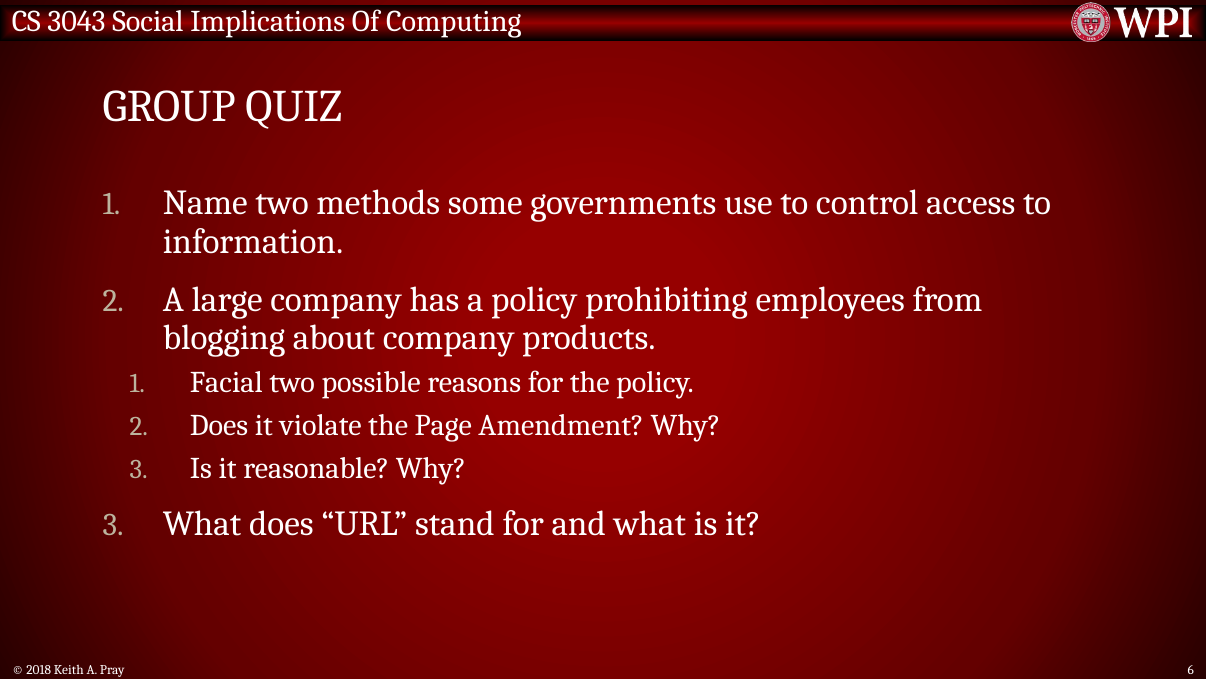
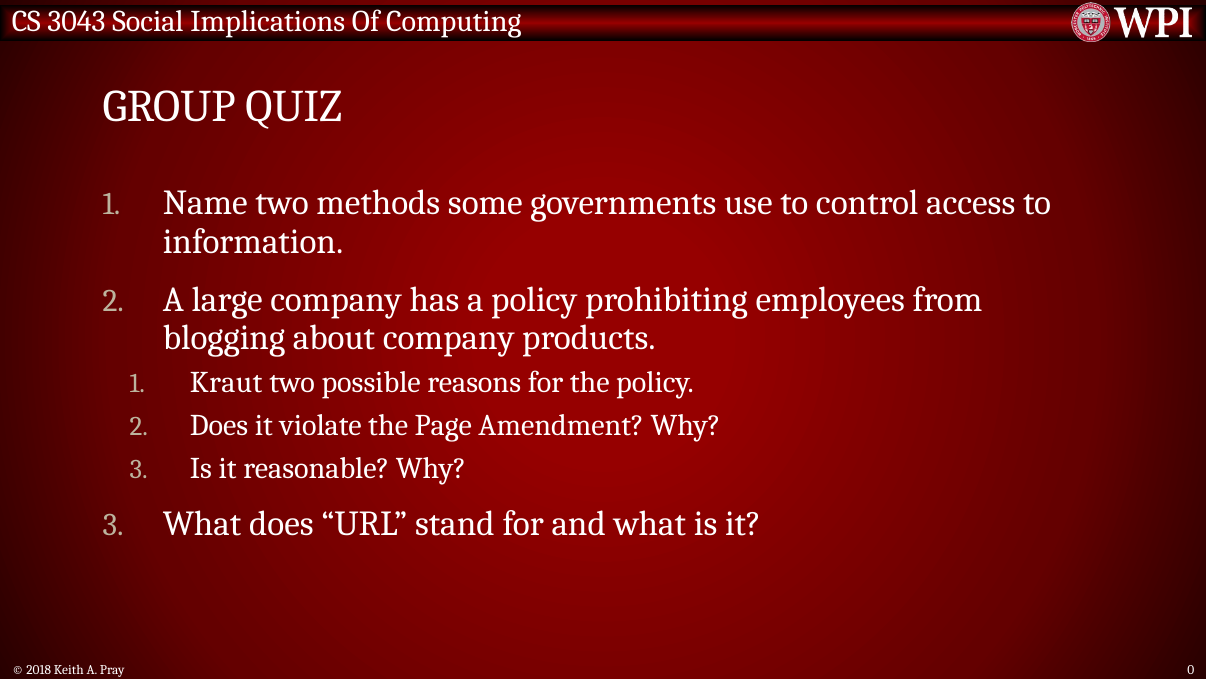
Facial: Facial -> Kraut
6: 6 -> 0
